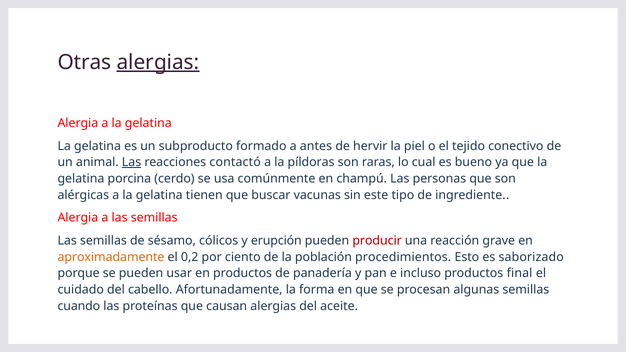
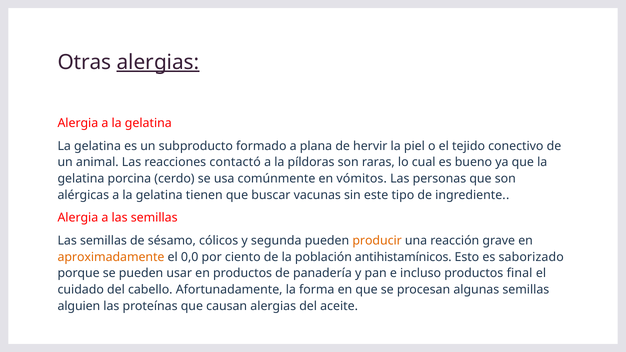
antes: antes -> plana
Las at (132, 162) underline: present -> none
champú: champú -> vómitos
erupción: erupción -> segunda
producir colour: red -> orange
0,2: 0,2 -> 0,0
procedimientos: procedimientos -> antihistamínicos
cuando: cuando -> alguien
